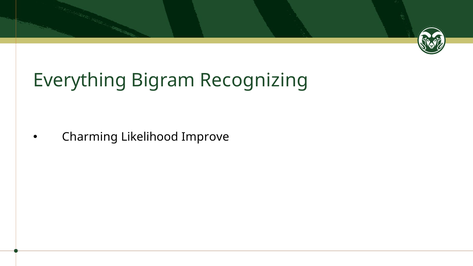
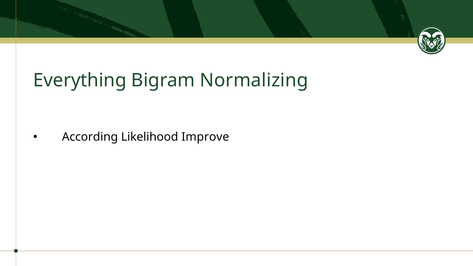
Recognizing: Recognizing -> Normalizing
Charming: Charming -> According
